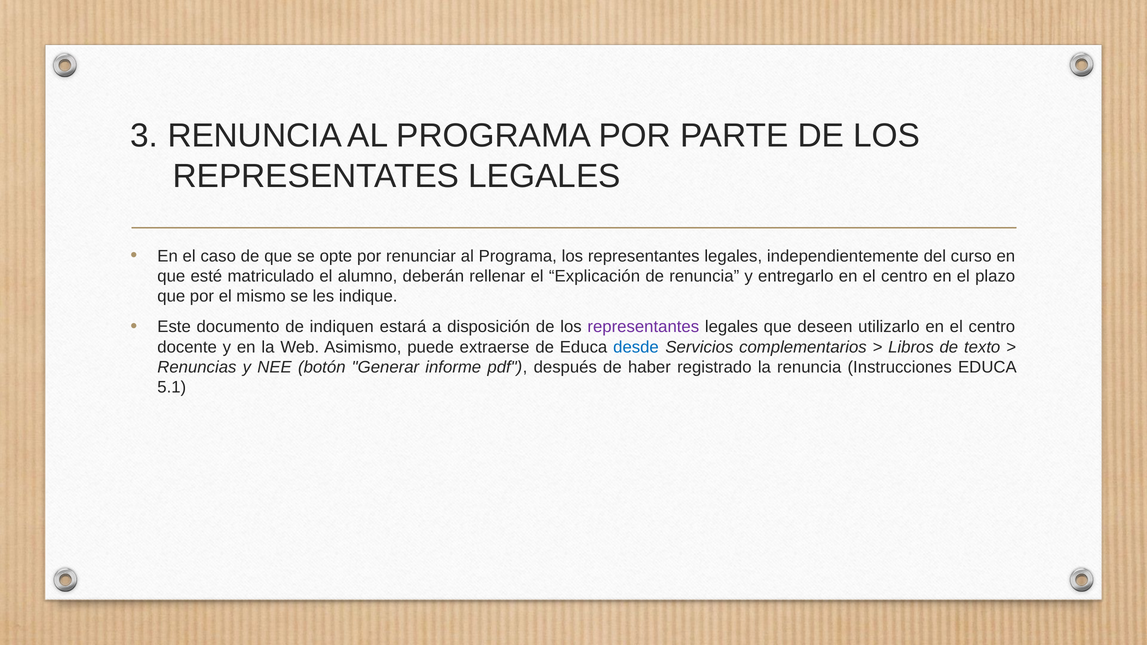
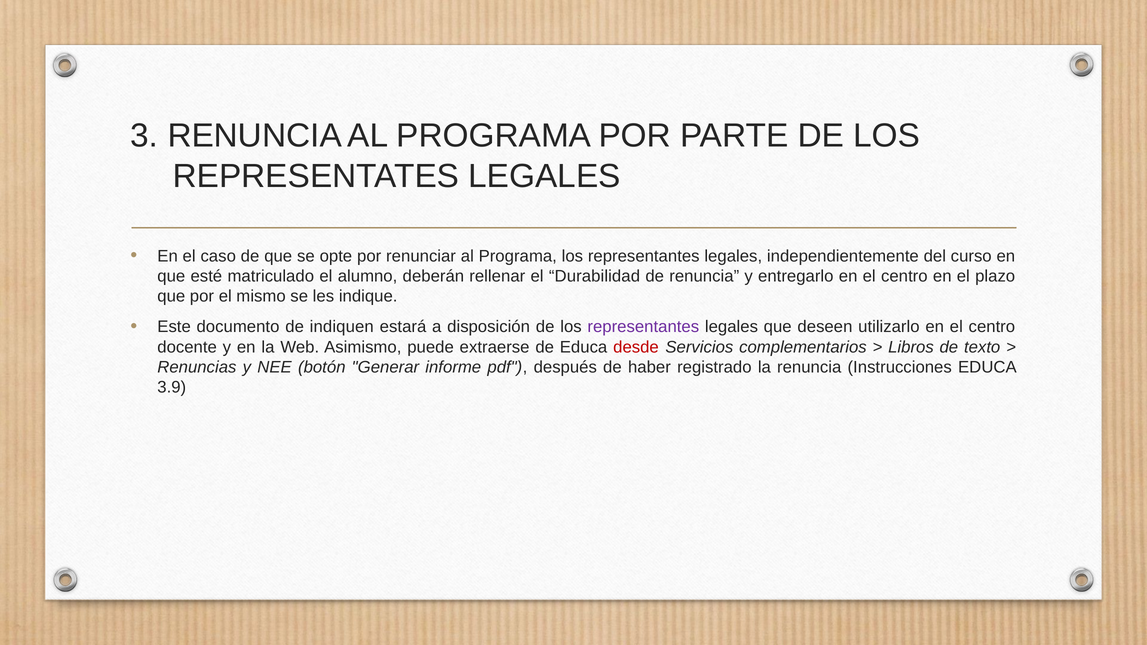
Explicación: Explicación -> Durabilidad
desde colour: blue -> red
5.1: 5.1 -> 3.9
